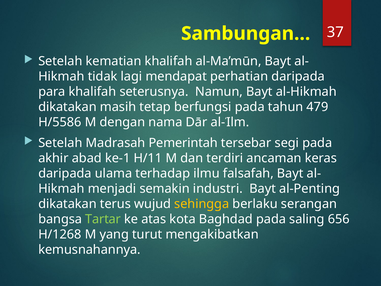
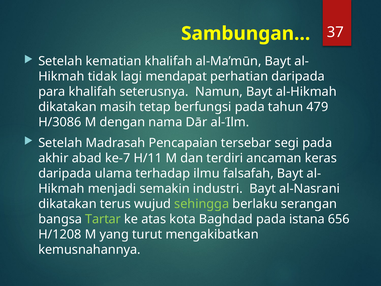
H/5586: H/5586 -> H/3086
Pemerintah: Pemerintah -> Pencapaian
ke-1: ke-1 -> ke-7
al-Penting: al-Penting -> al-Nasrani
sehingga colour: yellow -> light green
saling: saling -> istana
H/1268: H/1268 -> H/1208
